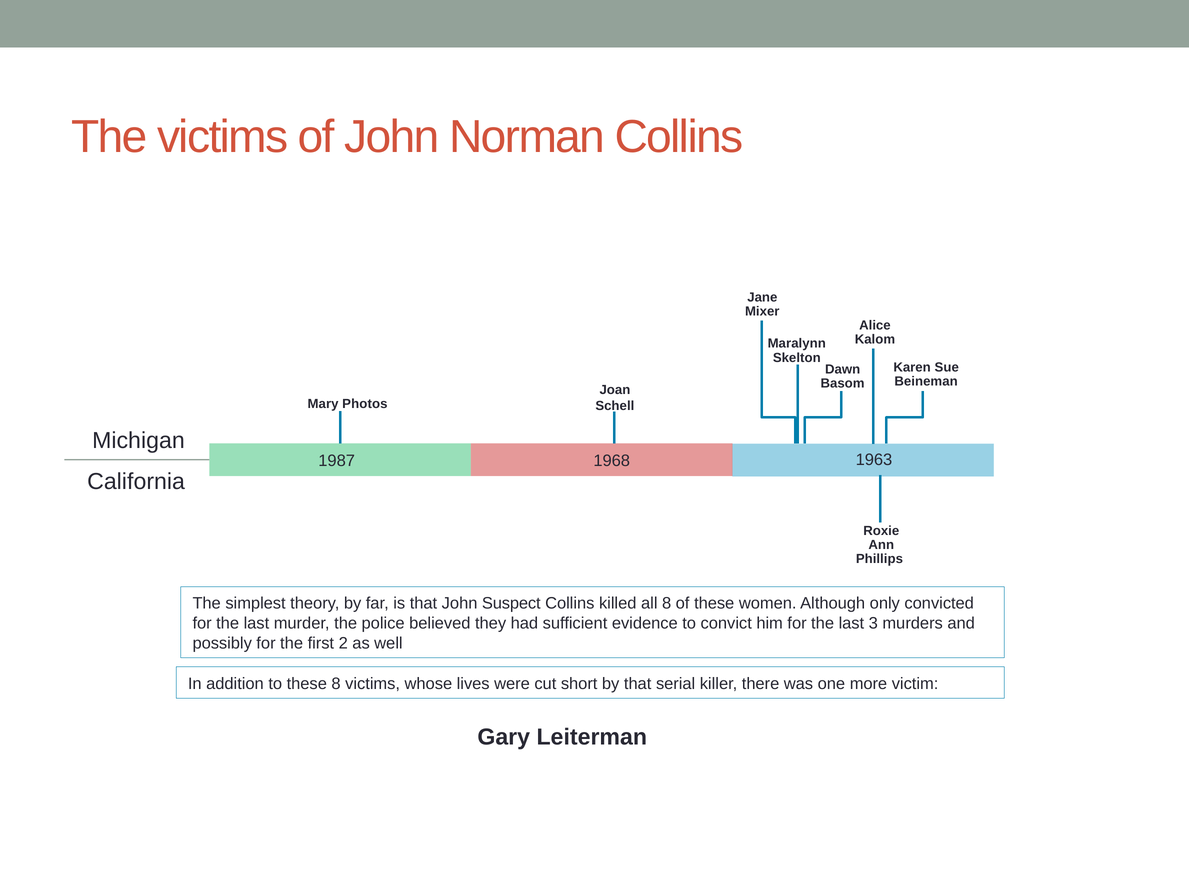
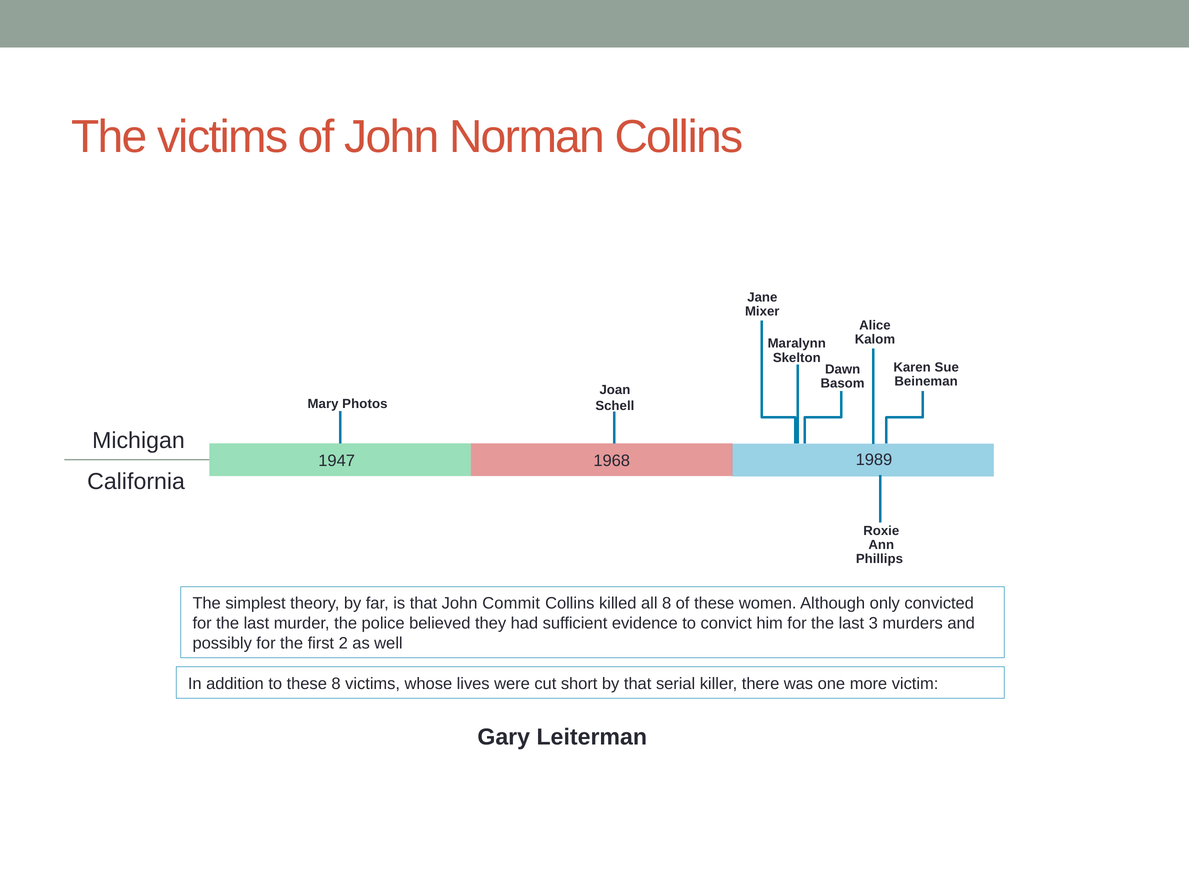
1987: 1987 -> 1947
1963: 1963 -> 1989
Suspect: Suspect -> Commit
